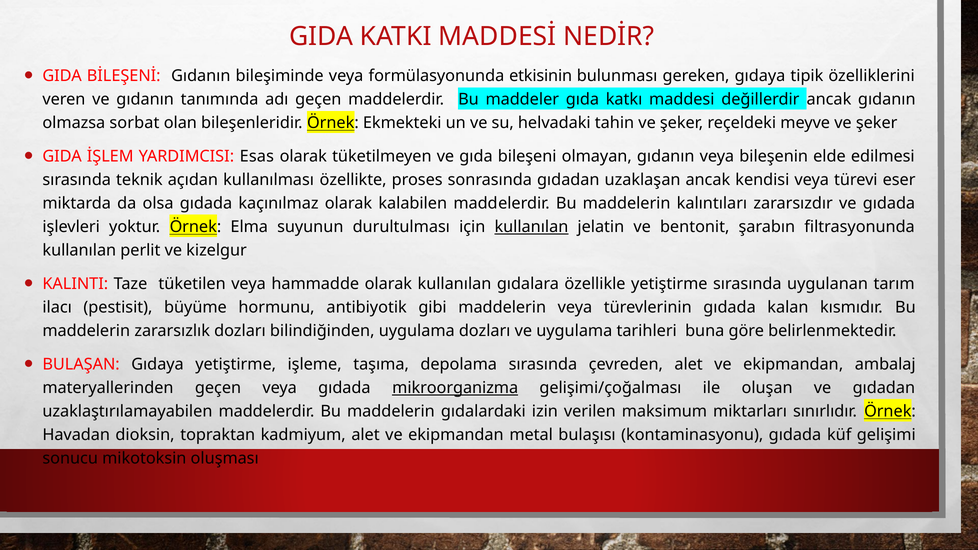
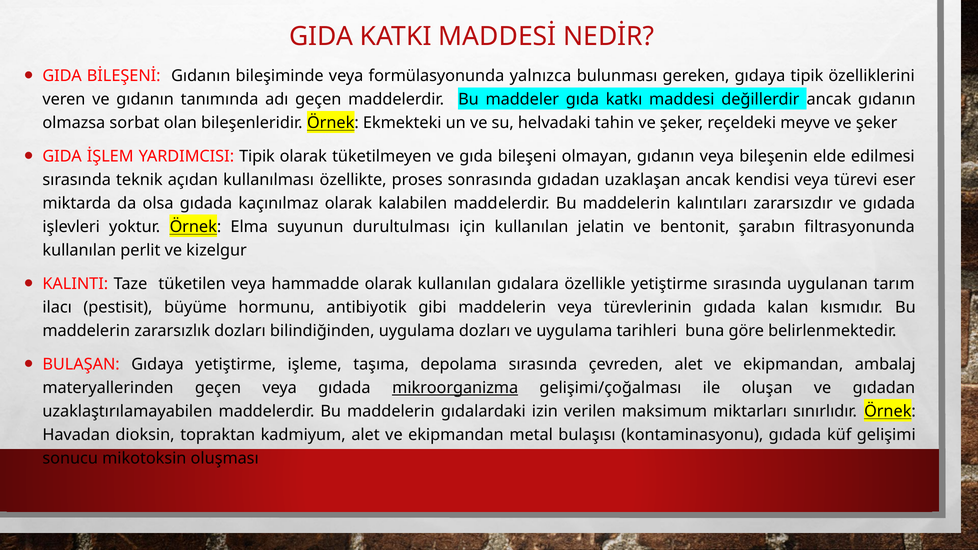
etkisinin: etkisinin -> yalnızca
YARDIMCISI Esas: Esas -> Tipik
kullanılan at (531, 227) underline: present -> none
